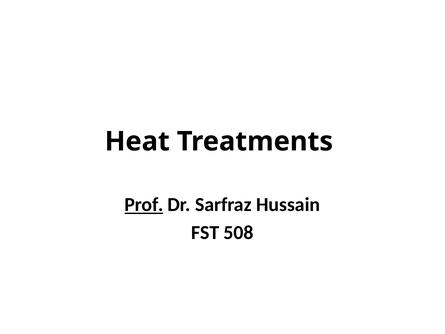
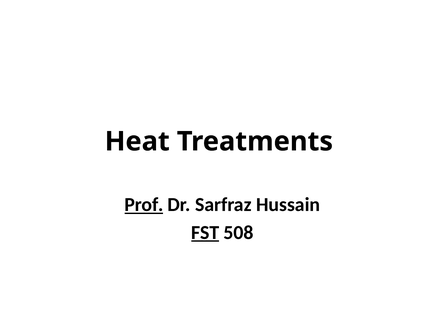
FST underline: none -> present
